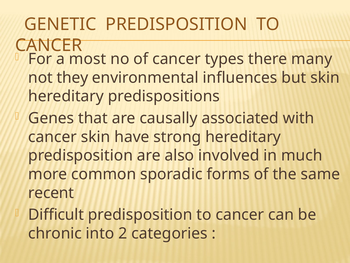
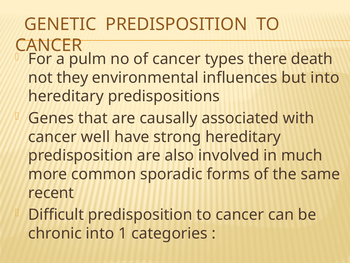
most: most -> pulm
many: many -> death
but skin: skin -> into
cancer skin: skin -> well
2: 2 -> 1
